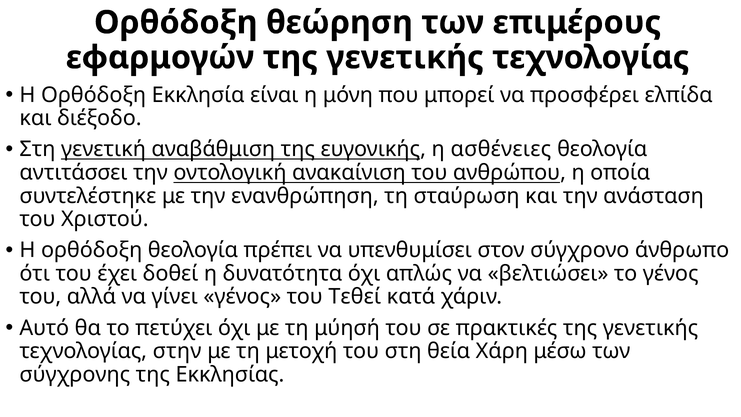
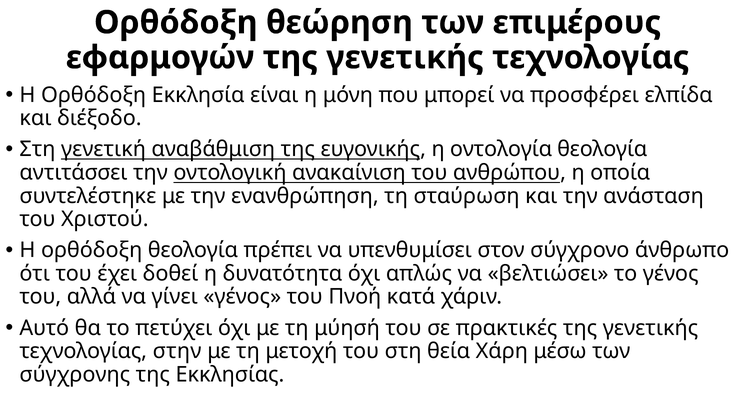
ασθένειες: ασθένειες -> οντολογία
Τεθεί: Τεθεί -> Πνοή
